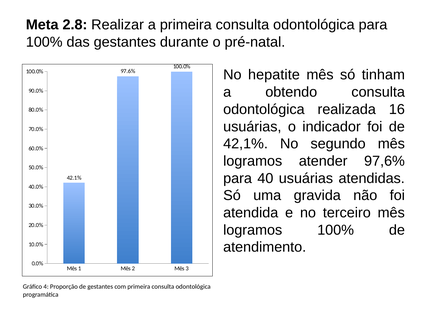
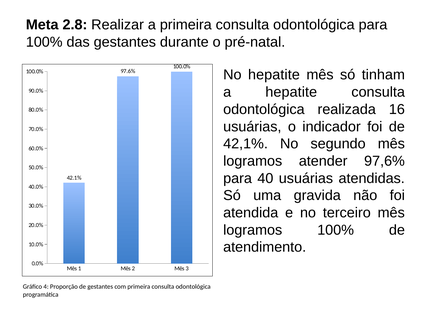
a obtendo: obtendo -> hepatite
